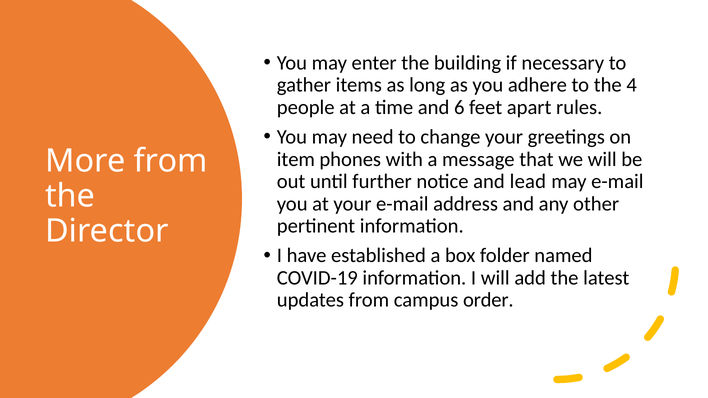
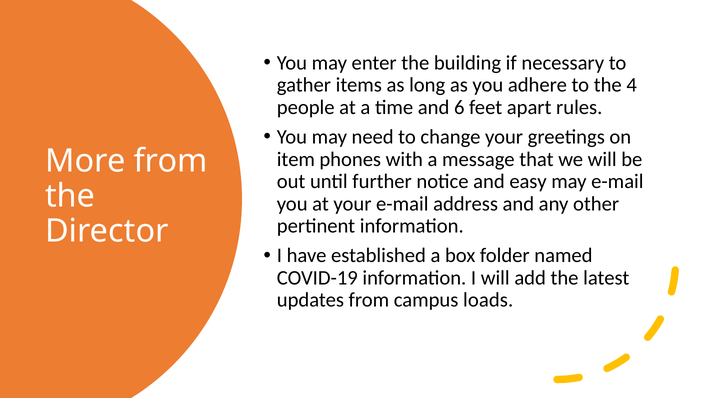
lead: lead -> easy
order: order -> loads
